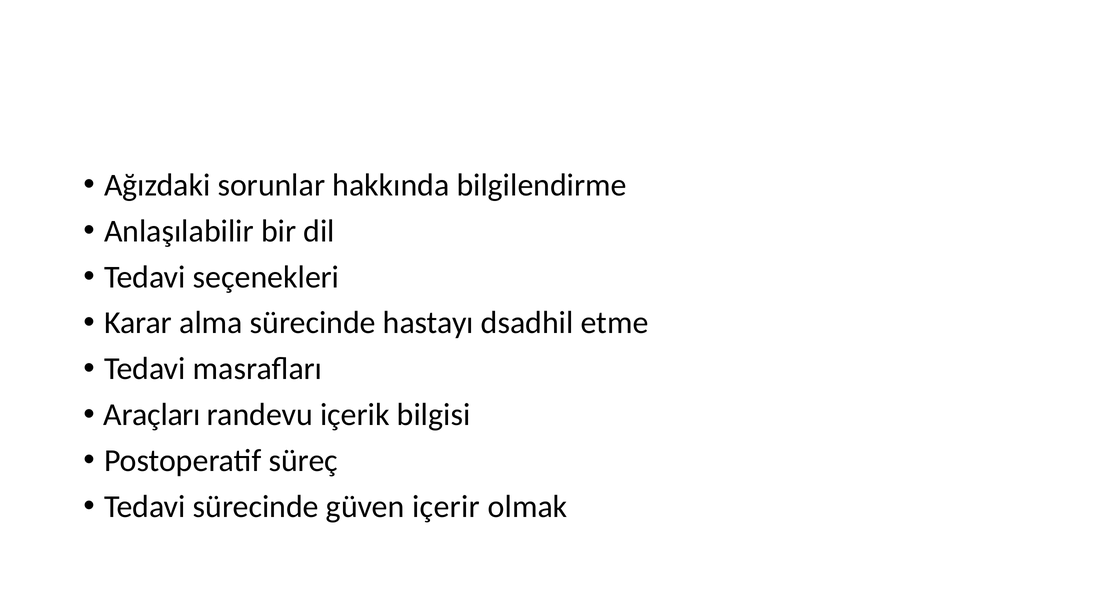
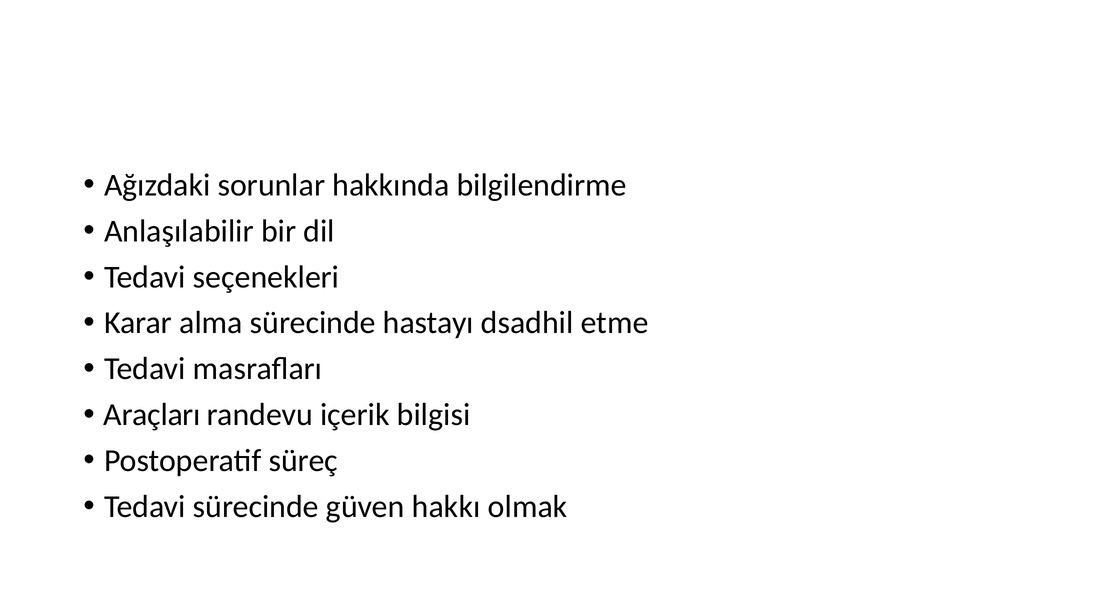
içerir: içerir -> hakkı
